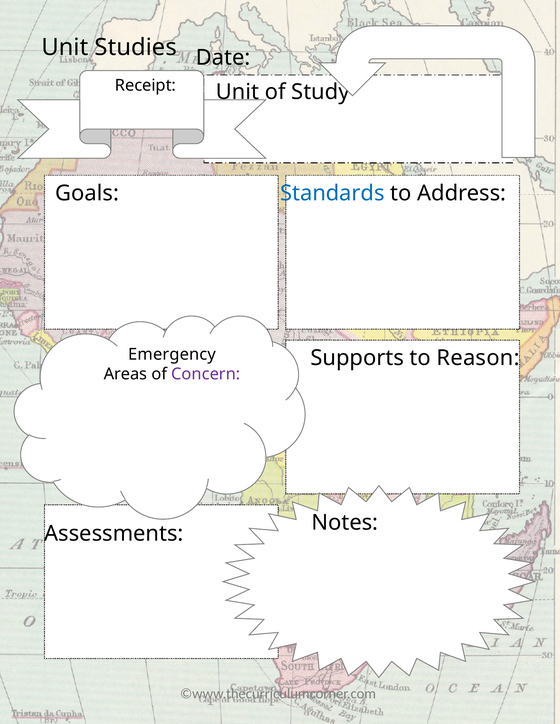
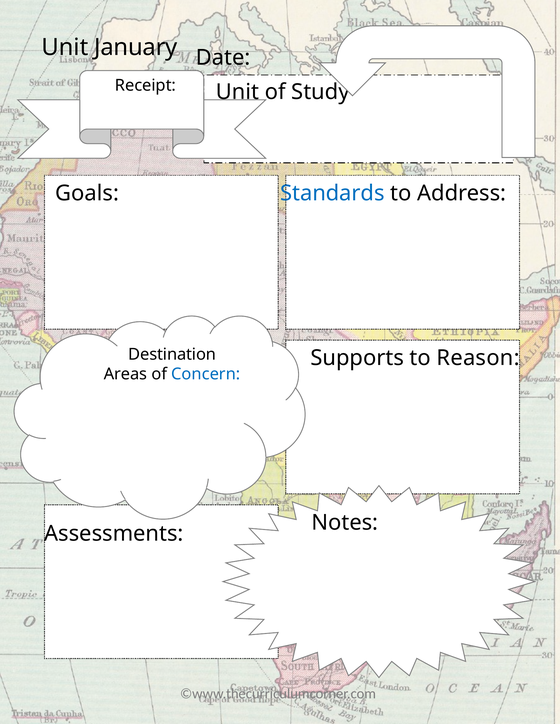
Studies: Studies -> January
Emergency: Emergency -> Destination
Concern colour: purple -> blue
